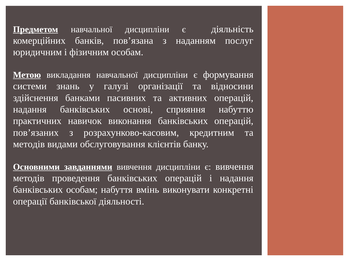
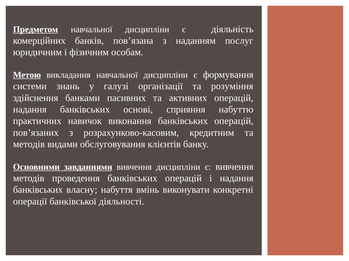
відносини: відносини -> розуміння
банківських особам: особам -> власну
